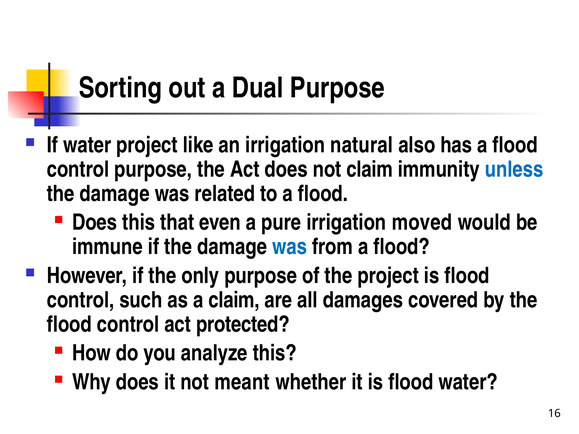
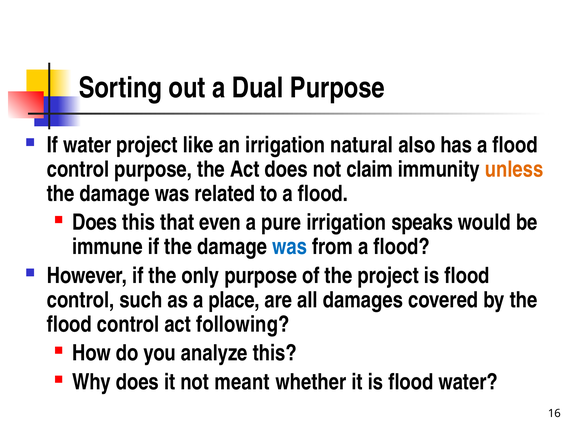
unless colour: blue -> orange
moved: moved -> speaks
a claim: claim -> place
protected: protected -> following
